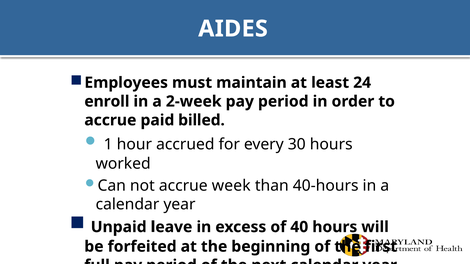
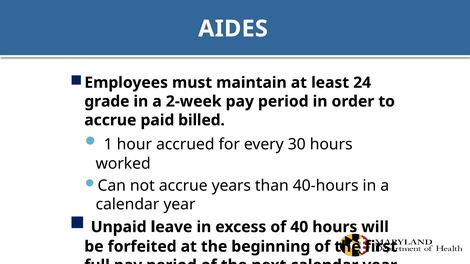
enroll: enroll -> grade
week: week -> years
